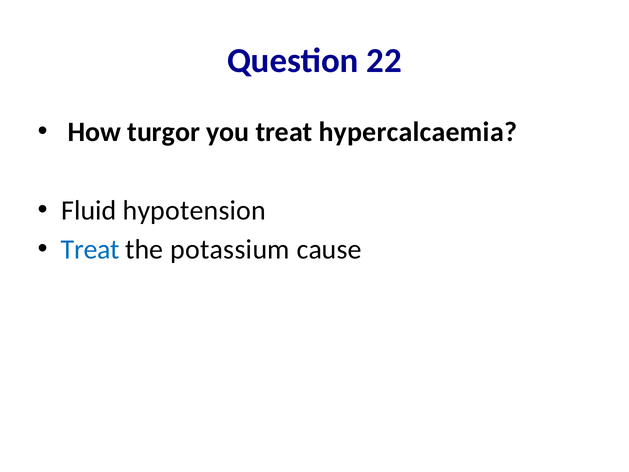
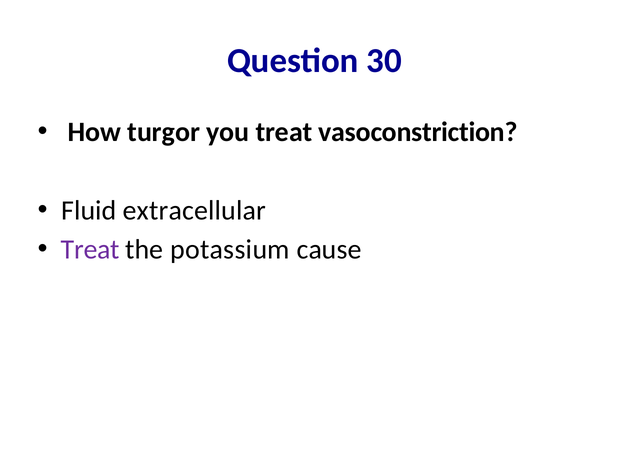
22: 22 -> 30
hypercalcaemia: hypercalcaemia -> vasoconstriction
hypotension: hypotension -> extracellular
Treat at (90, 249) colour: blue -> purple
